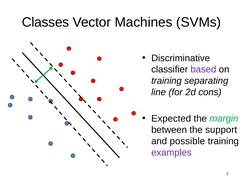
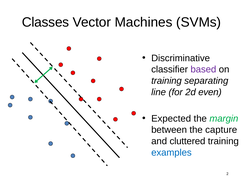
cons: cons -> even
support: support -> capture
possible: possible -> cluttered
examples colour: purple -> blue
